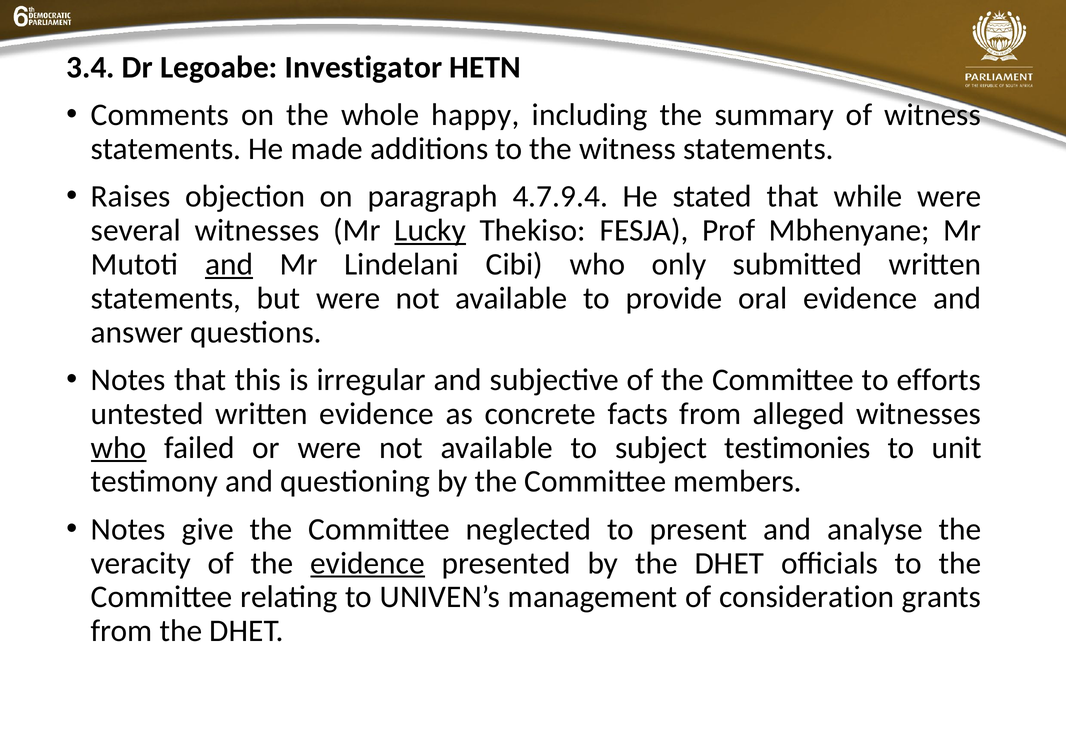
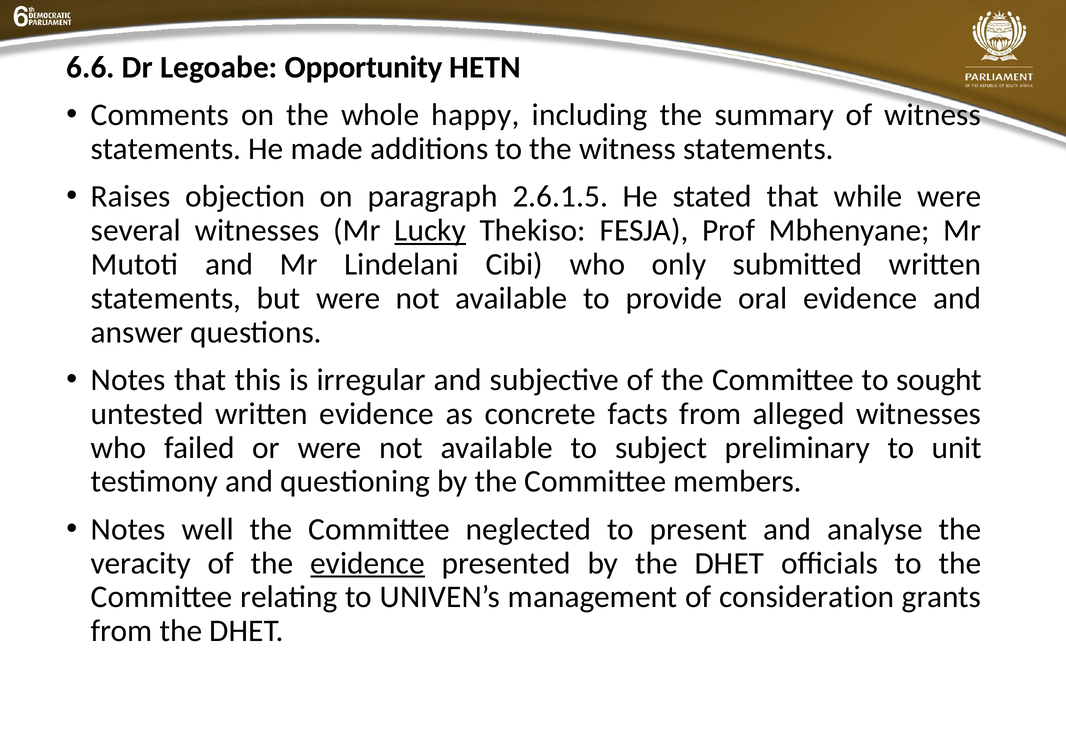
3.4: 3.4 -> 6.6
Investigator: Investigator -> Opportunity
4.7.9.4: 4.7.9.4 -> 2.6.1.5
and at (229, 264) underline: present -> none
efforts: efforts -> sought
who at (119, 448) underline: present -> none
testimonies: testimonies -> preliminary
give: give -> well
